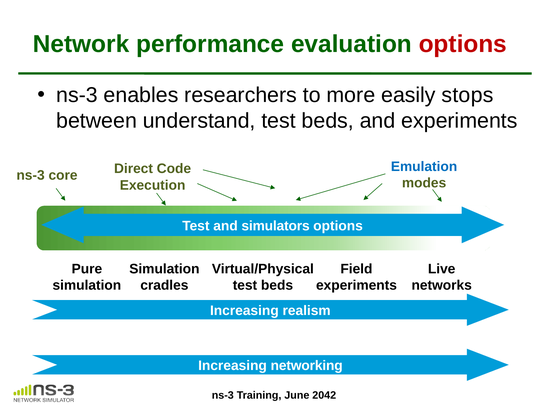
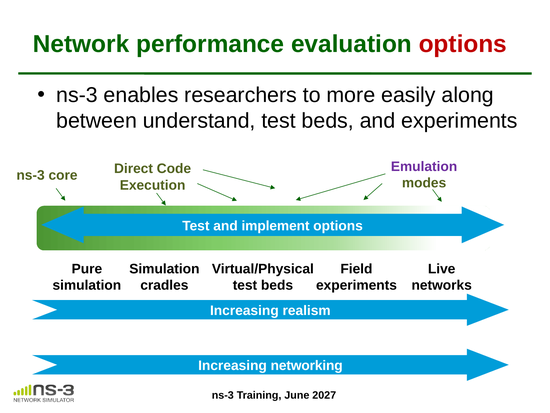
stops: stops -> along
Emulation colour: blue -> purple
simulators: simulators -> implement
2042: 2042 -> 2027
